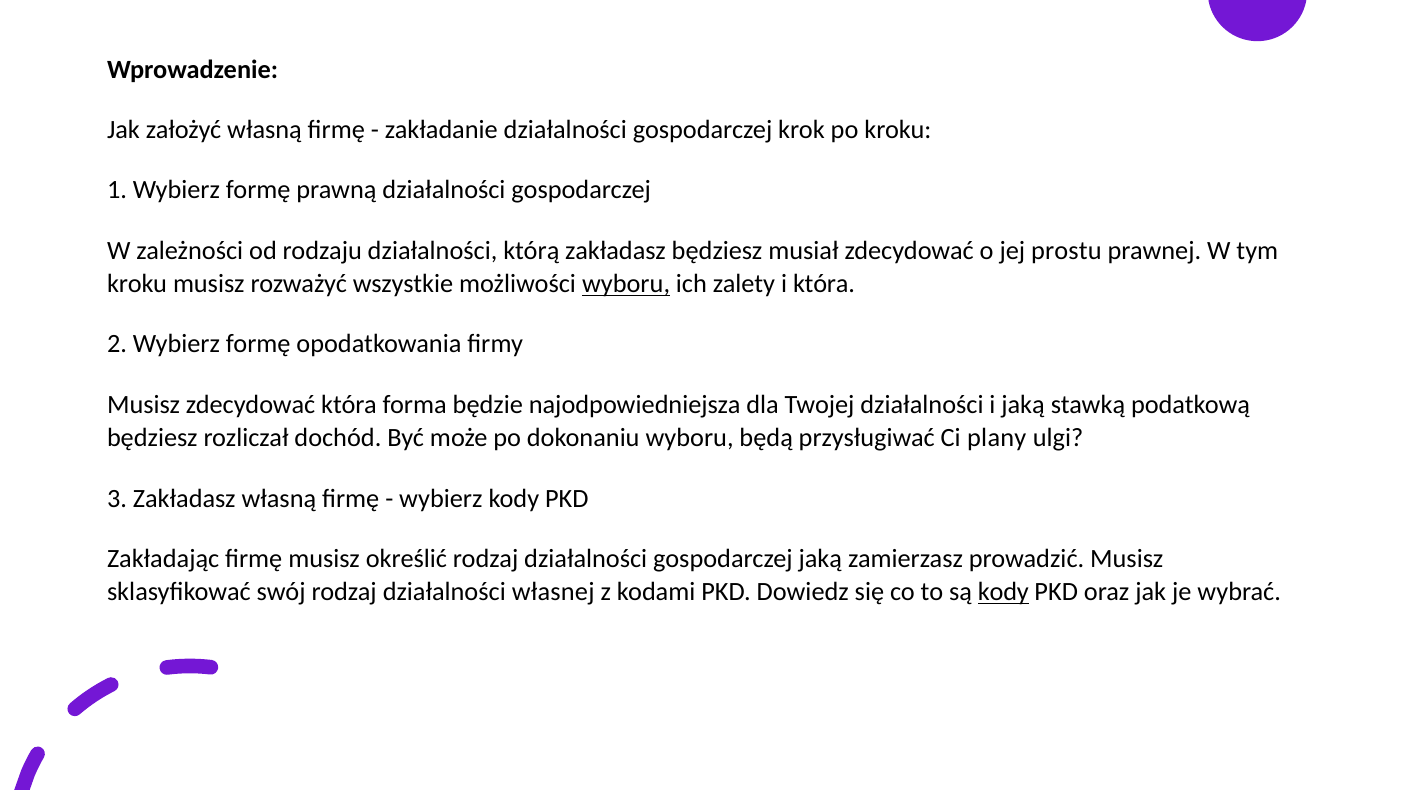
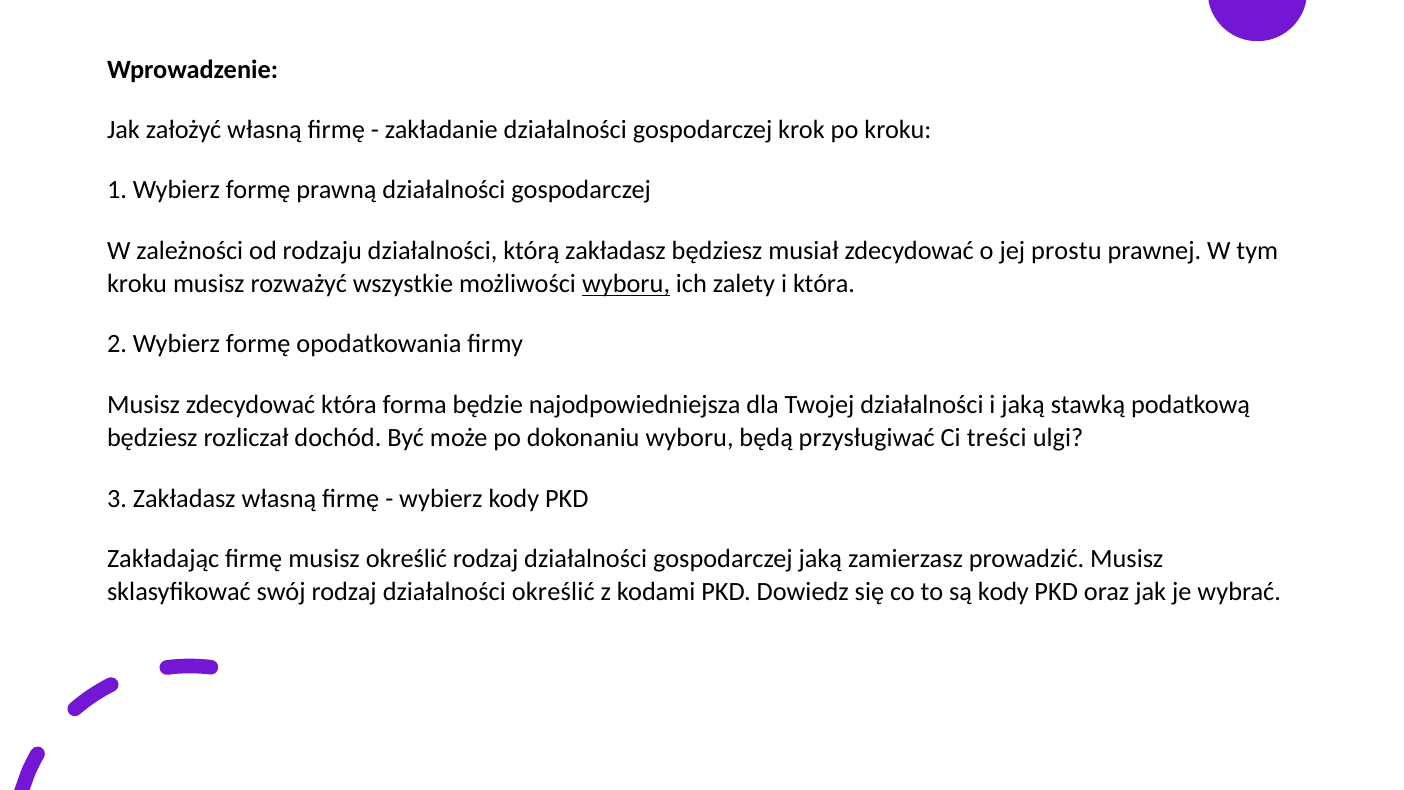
plany: plany -> treści
działalności własnej: własnej -> określić
kody at (1003, 592) underline: present -> none
